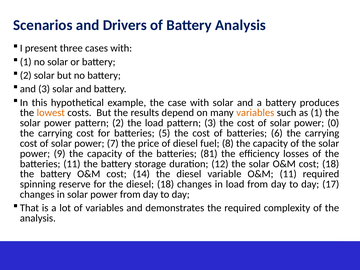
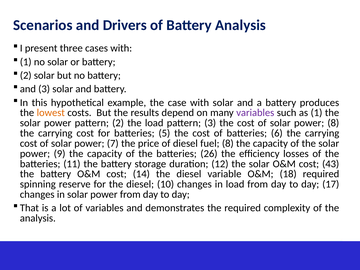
variables at (255, 113) colour: orange -> purple
power 0: 0 -> 8
81: 81 -> 26
cost 18: 18 -> 43
O&M 11: 11 -> 18
diesel 18: 18 -> 10
